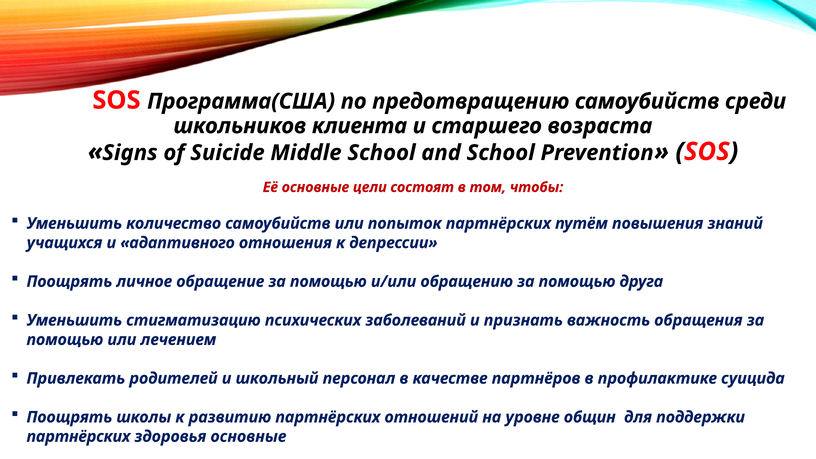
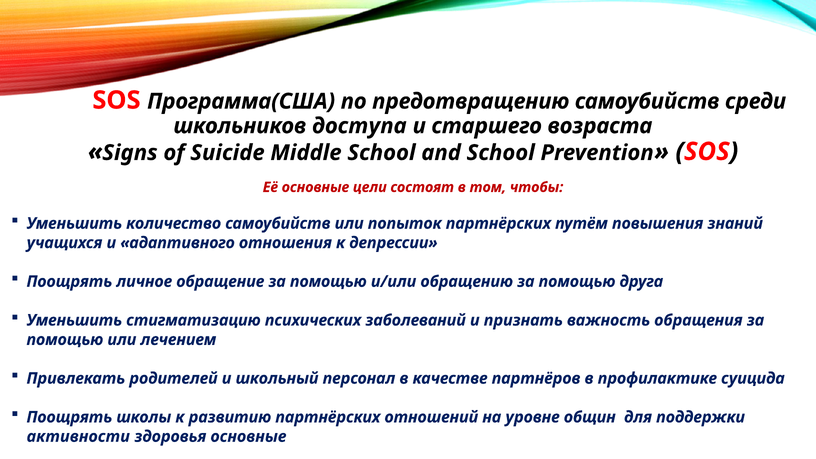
клиента: клиента -> доступа
партнёрских at (78, 437): партнёрских -> активности
